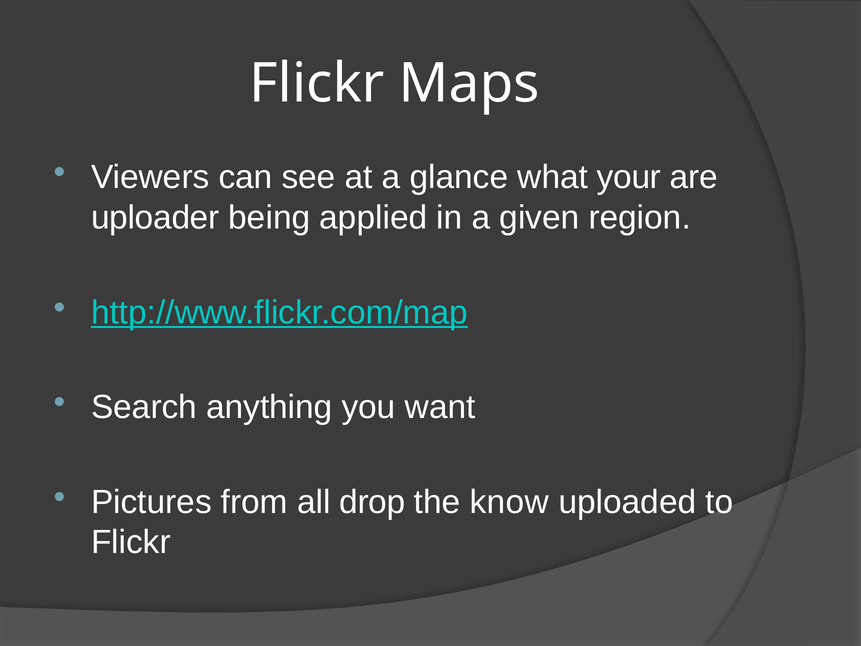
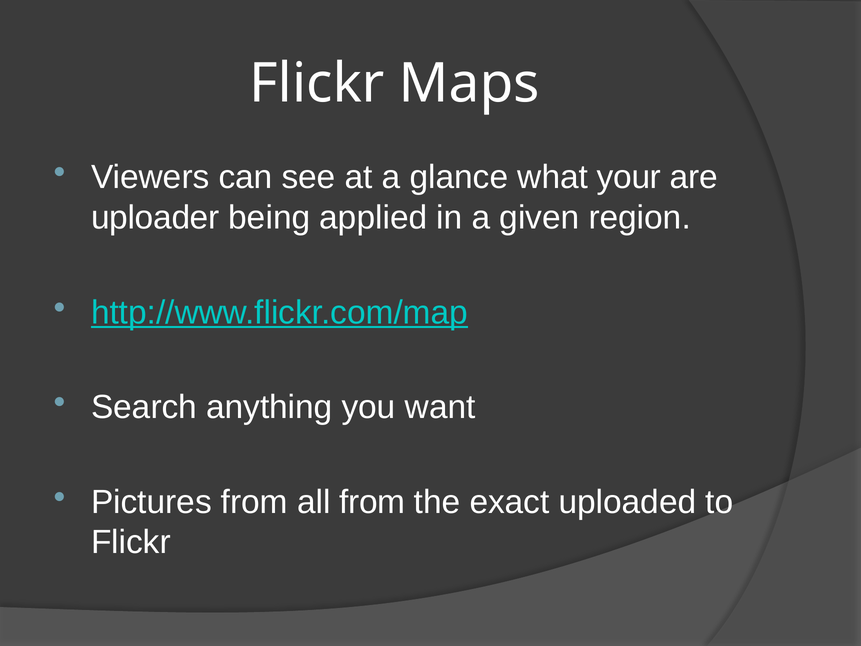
all drop: drop -> from
know: know -> exact
